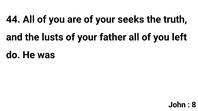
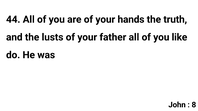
seeks: seeks -> hands
left: left -> like
